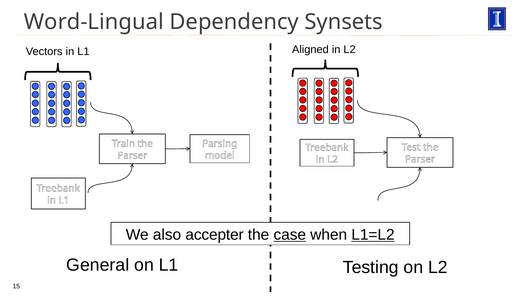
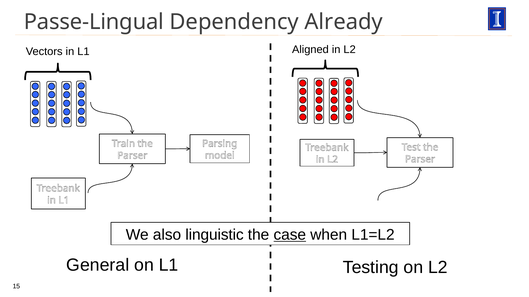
Word-Lingual: Word-Lingual -> Passe-Lingual
Synsets: Synsets -> Already
accepter: accepter -> linguistic
L1=L2 underline: present -> none
